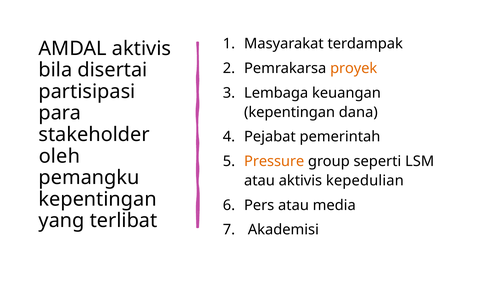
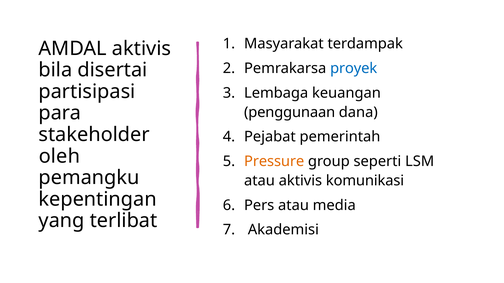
proyek colour: orange -> blue
kepentingan at (290, 112): kepentingan -> penggunaan
kepedulian: kepedulian -> komunikasi
